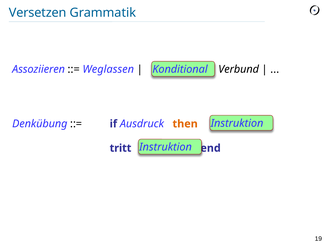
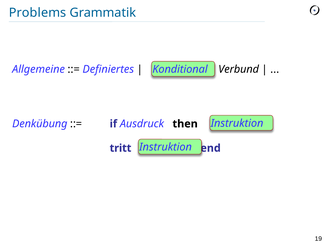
Versetzen: Versetzen -> Problems
Assoziieren: Assoziieren -> Allgemeine
Weglassen: Weglassen -> Definiertes
then colour: orange -> black
